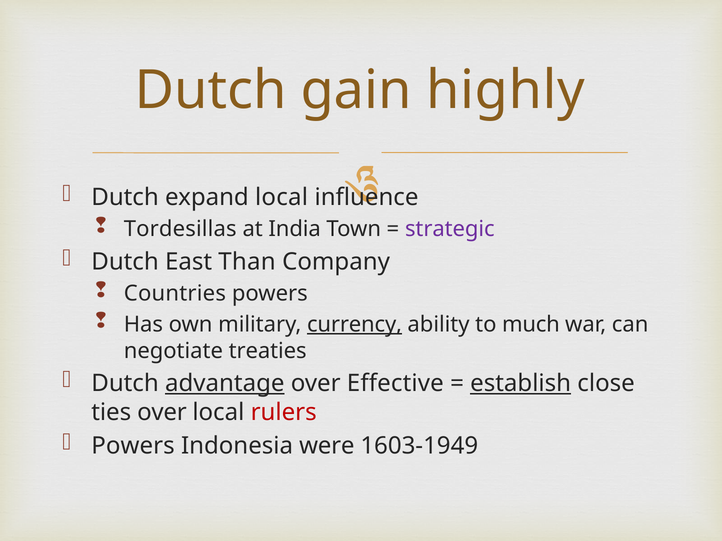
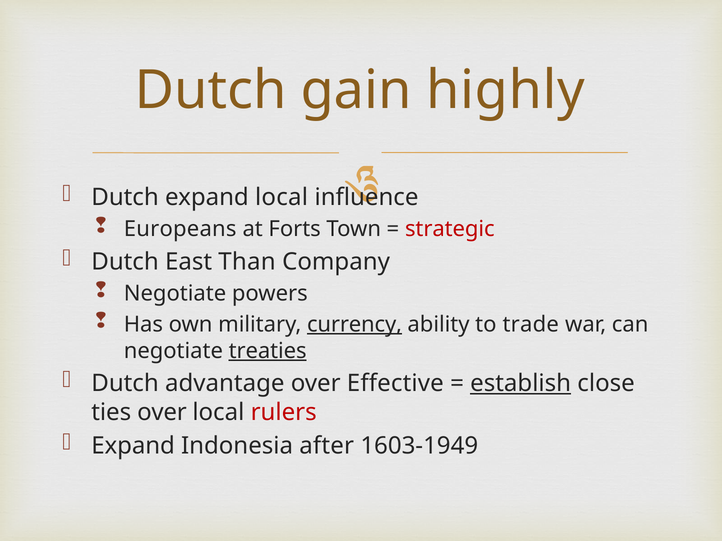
Tordesillas: Tordesillas -> Europeans
India: India -> Forts
strategic colour: purple -> red
Countries at (175, 294): Countries -> Negotiate
much: much -> trade
treaties underline: none -> present
advantage underline: present -> none
Powers at (133, 446): Powers -> Expand
were: were -> after
